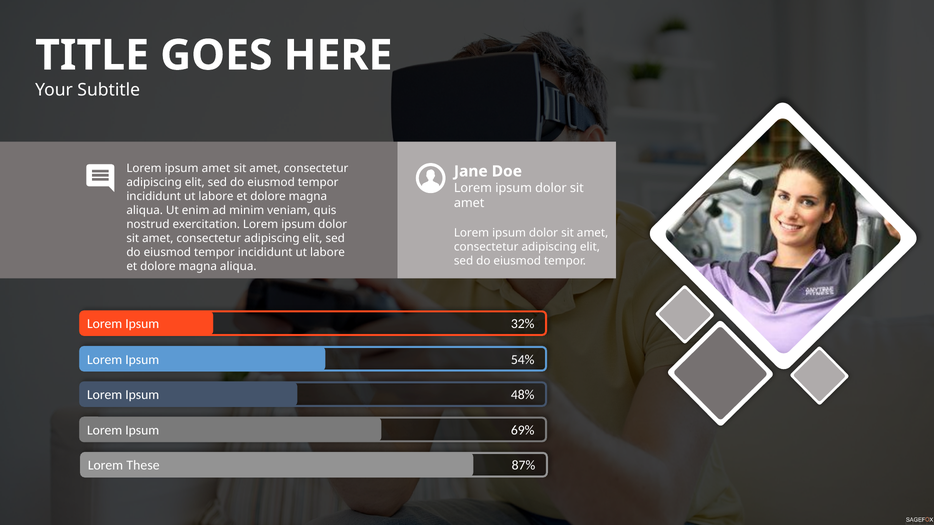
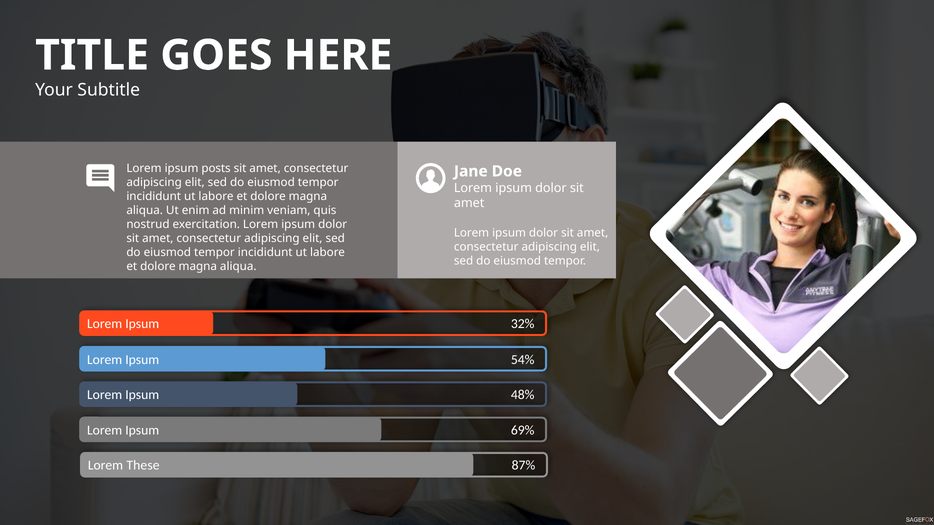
ipsum amet: amet -> posts
